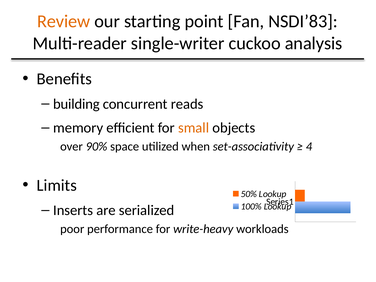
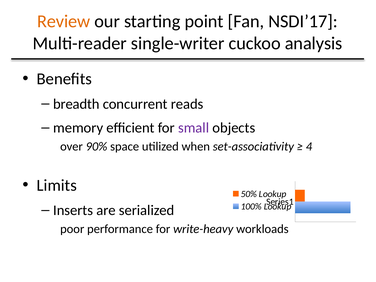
NSDI’83: NSDI’83 -> NSDI’17
building: building -> breadth
small colour: orange -> purple
